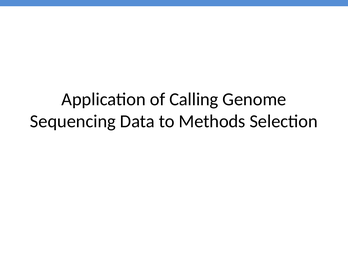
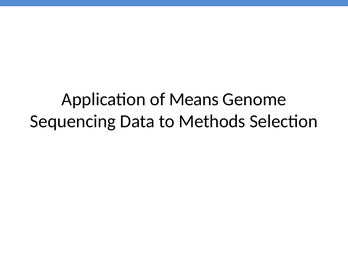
Calling: Calling -> Means
